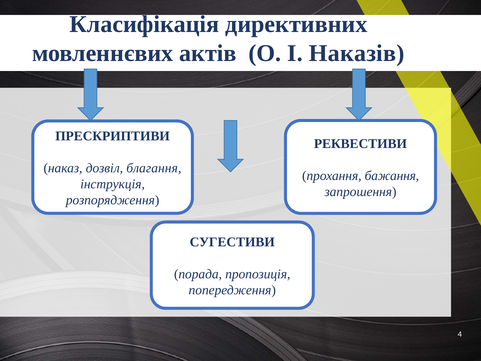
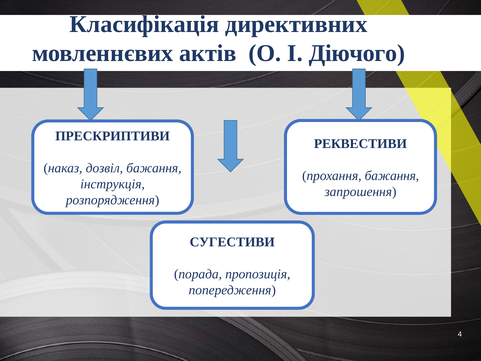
Наказів: Наказів -> Діючого
дозвіл благання: благання -> бажання
